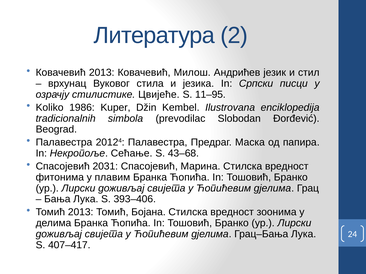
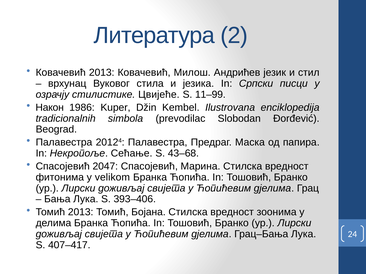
11–95: 11–95 -> 11–99
Koliko: Koliko -> Након
2031: 2031 -> 2047
плавим: плавим -> velikom
